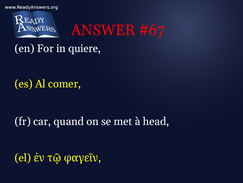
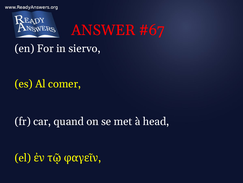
quiere: quiere -> siervo
